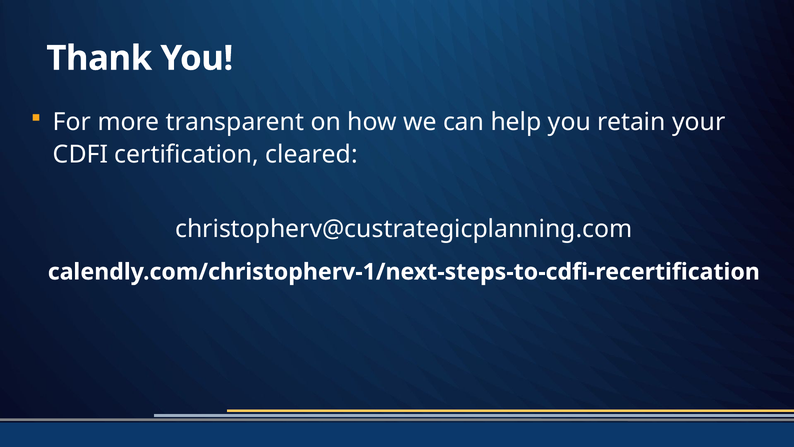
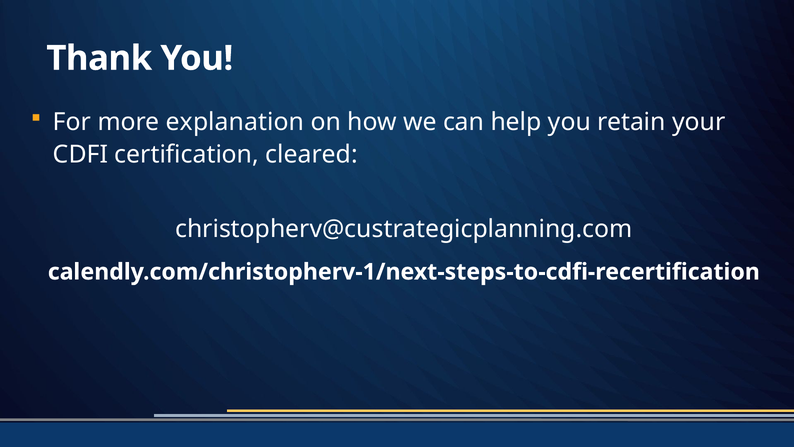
transparent: transparent -> explanation
